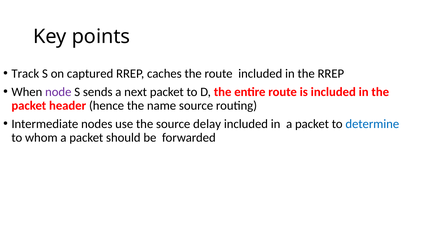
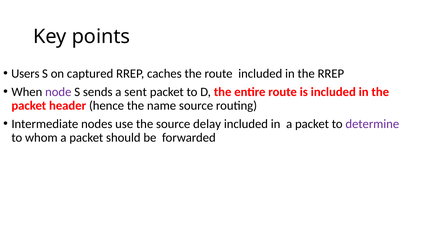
Track: Track -> Users
next: next -> sent
determine colour: blue -> purple
